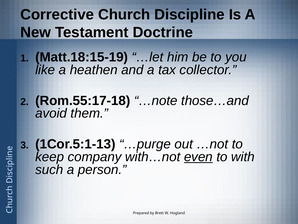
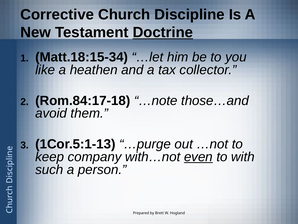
Doctrine underline: none -> present
Matt.18:15-19: Matt.18:15-19 -> Matt.18:15-34
Rom.55:17-18: Rom.55:17-18 -> Rom.84:17-18
